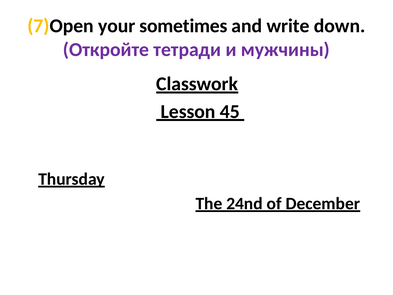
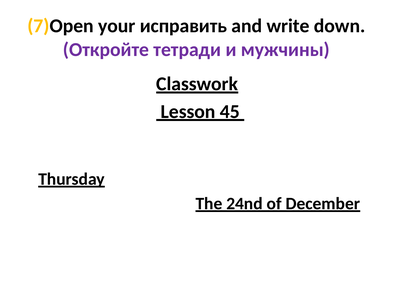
sometimes: sometimes -> исправить
